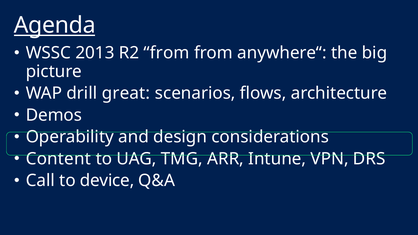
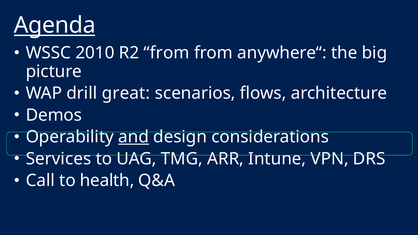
2013: 2013 -> 2010
and underline: none -> present
Content: Content -> Services
device: device -> health
